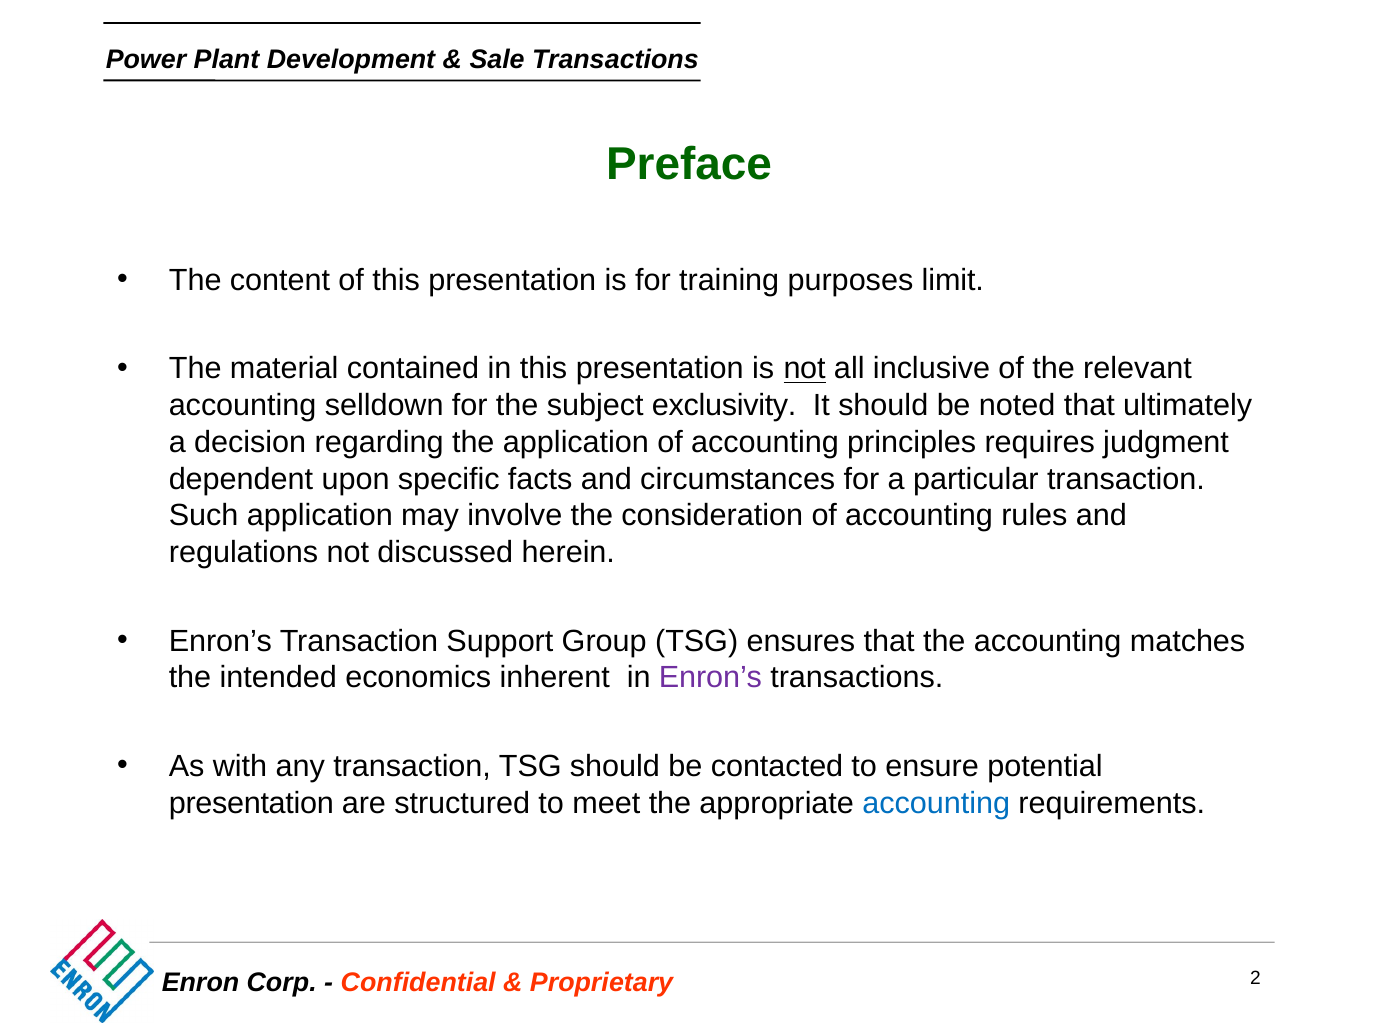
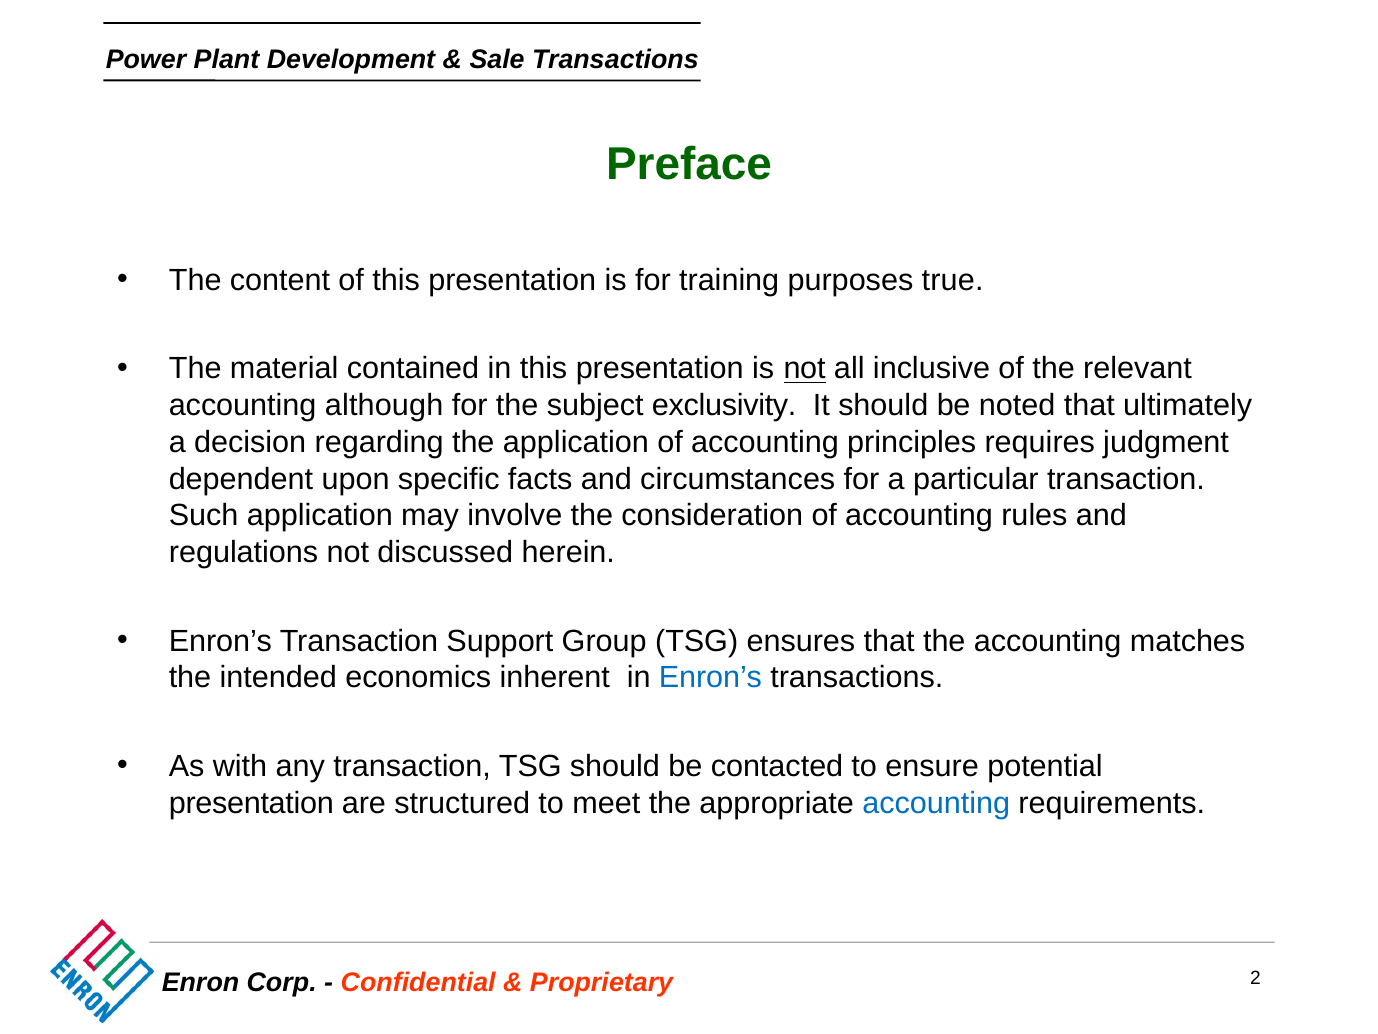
limit: limit -> true
selldown: selldown -> although
Enron’s at (710, 677) colour: purple -> blue
